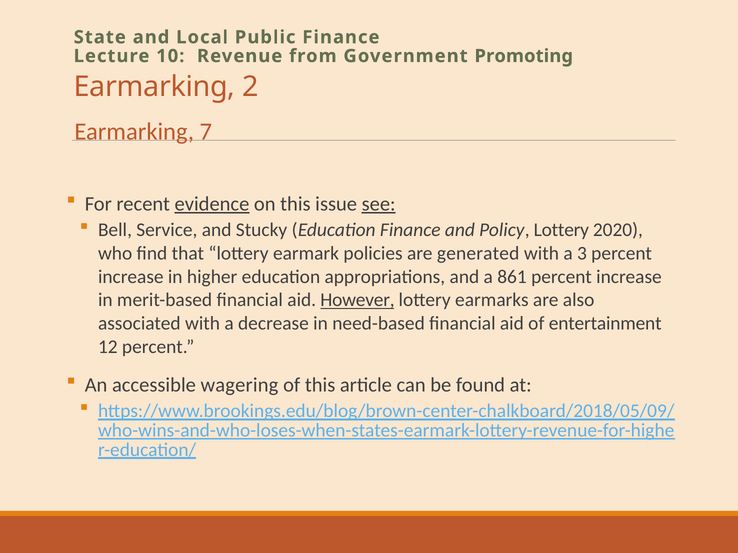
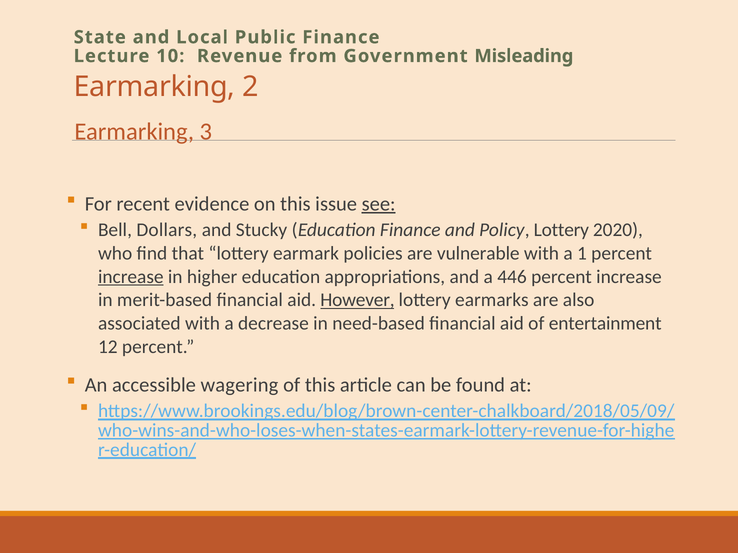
Promoting: Promoting -> Misleading
7: 7 -> 3
evidence underline: present -> none
Service: Service -> Dollars
generated: generated -> vulnerable
3: 3 -> 1
increase at (131, 277) underline: none -> present
861: 861 -> 446
